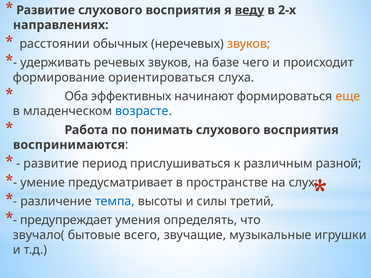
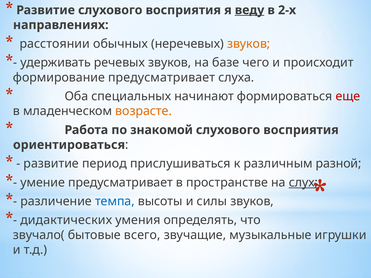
формирование ориентироваться: ориентироваться -> предусматривает
эффективных: эффективных -> специальных
еще colour: orange -> red
возрасте colour: blue -> orange
понимать: понимать -> знакомой
воспринимаются: воспринимаются -> ориентироваться
слух underline: none -> present
силы третий: третий -> звуков
предупреждает: предупреждает -> дидактических
